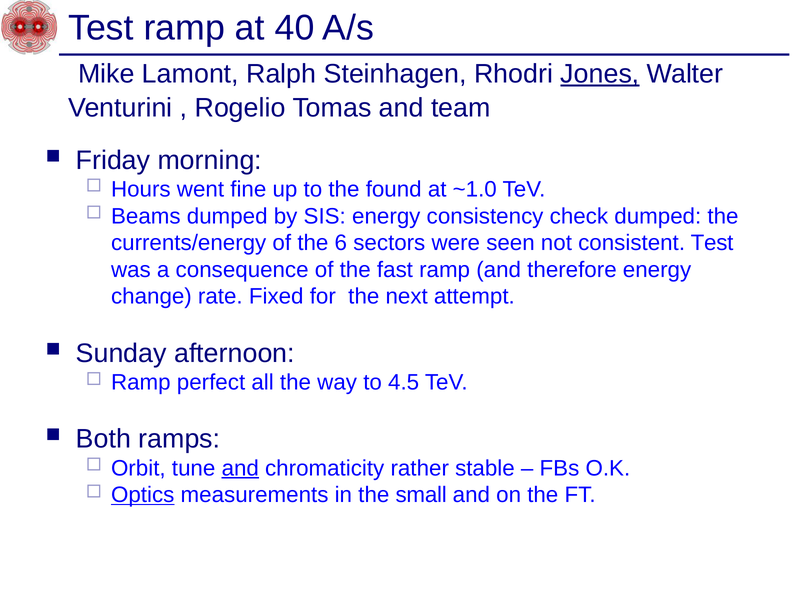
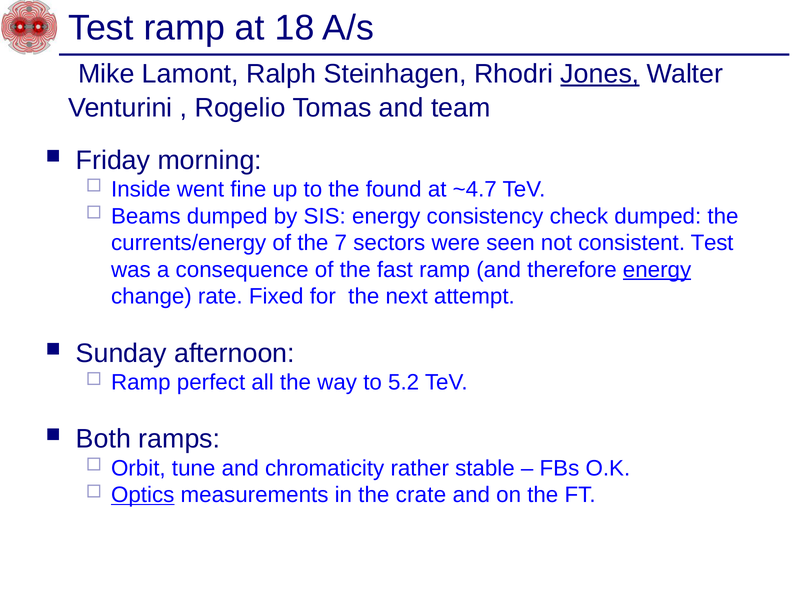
40: 40 -> 18
Hours: Hours -> Inside
~1.0: ~1.0 -> ~4.7
6: 6 -> 7
energy at (657, 270) underline: none -> present
4.5: 4.5 -> 5.2
and at (240, 468) underline: present -> none
small: small -> crate
